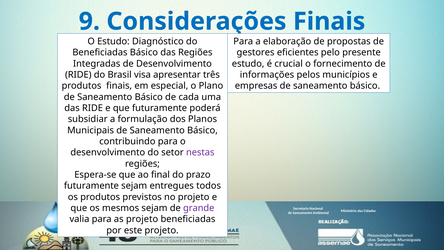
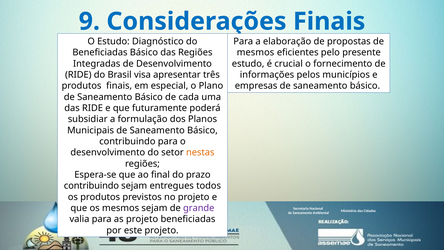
gestores at (256, 52): gestores -> mesmos
nestas colour: purple -> orange
futuramente at (91, 186): futuramente -> contribuindo
